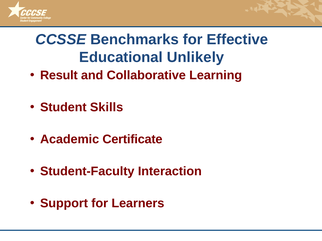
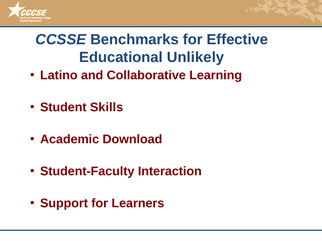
Result: Result -> Latino
Certificate: Certificate -> Download
